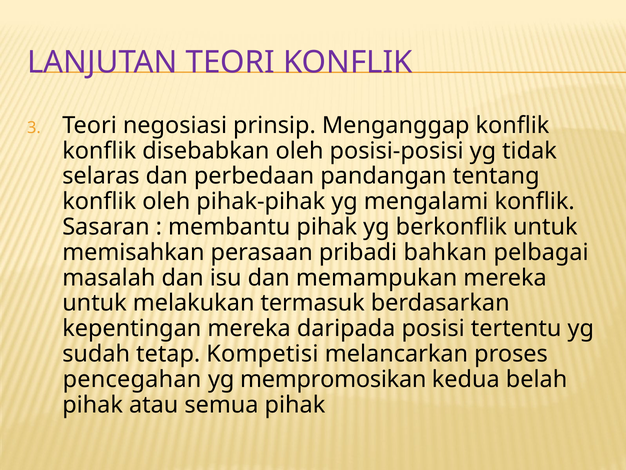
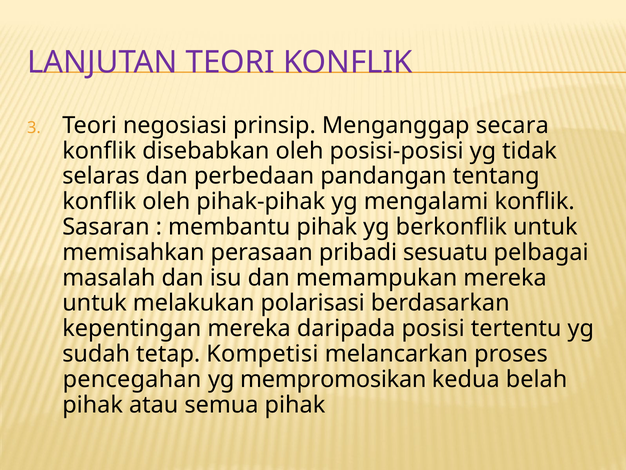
Menganggap konflik: konflik -> secara
bahkan: bahkan -> sesuatu
termasuk: termasuk -> polarisasi
